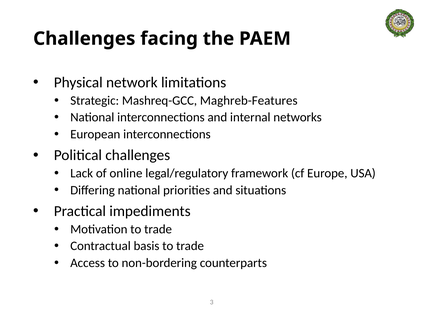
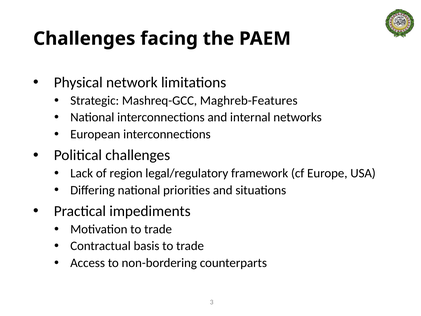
online: online -> region
